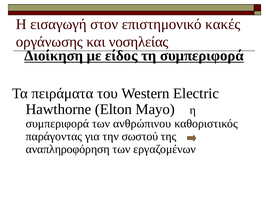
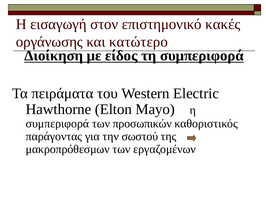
νοσηλείας: νοσηλείας -> κατώτερο
ανθρώπινου: ανθρώπινου -> προσωπικών
αναπληροφόρηση: αναπληροφόρηση -> μακροπρόθεσμων
